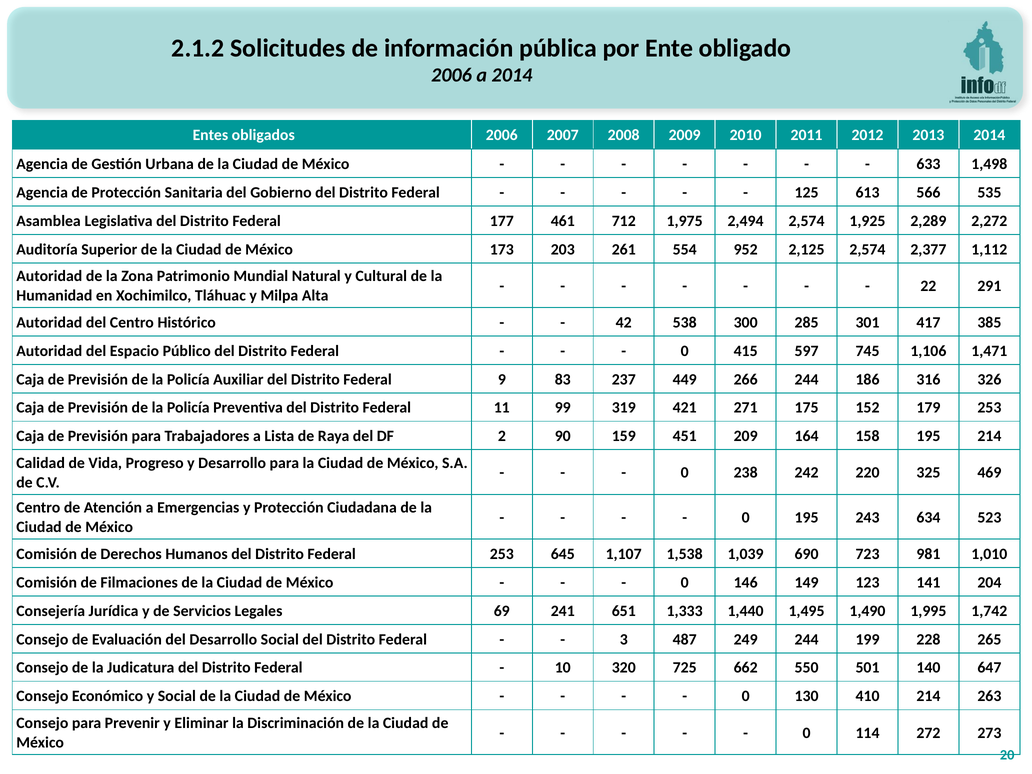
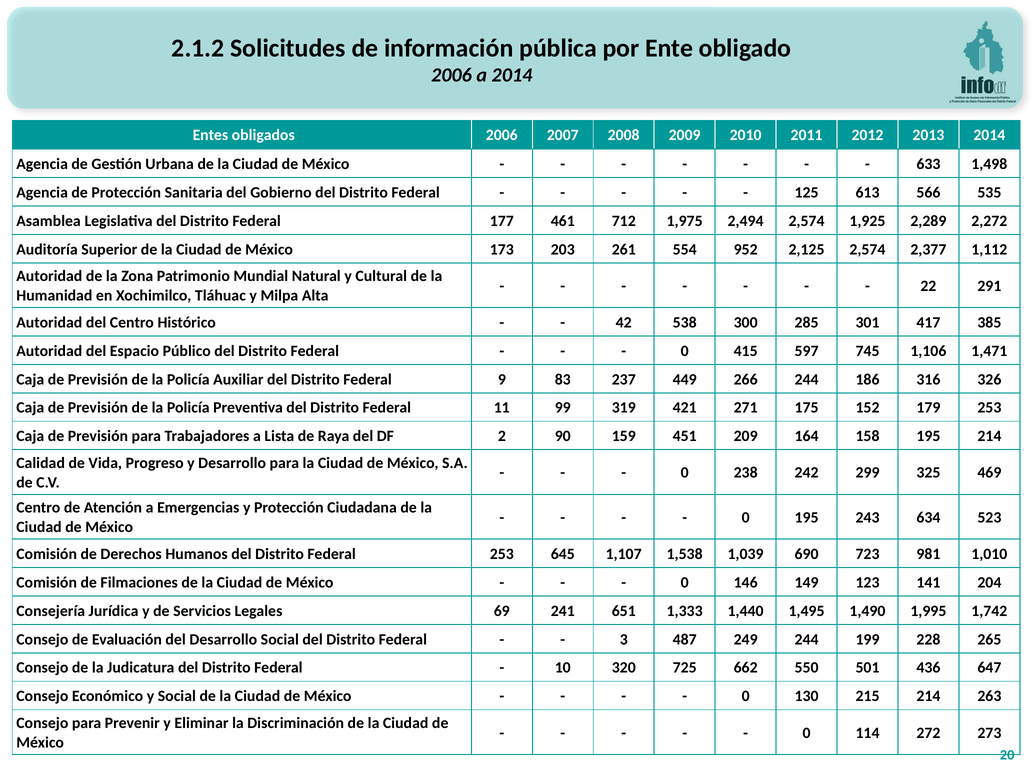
220: 220 -> 299
140: 140 -> 436
410: 410 -> 215
